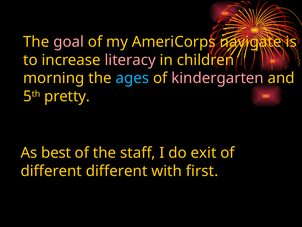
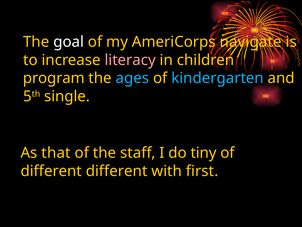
goal colour: pink -> white
morning: morning -> program
kindergarten colour: pink -> light blue
pretty: pretty -> single
best: best -> that
exit: exit -> tiny
